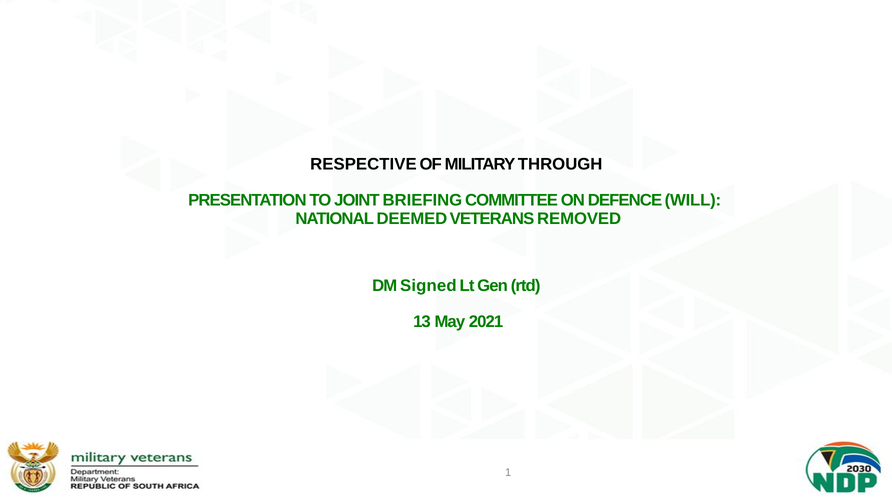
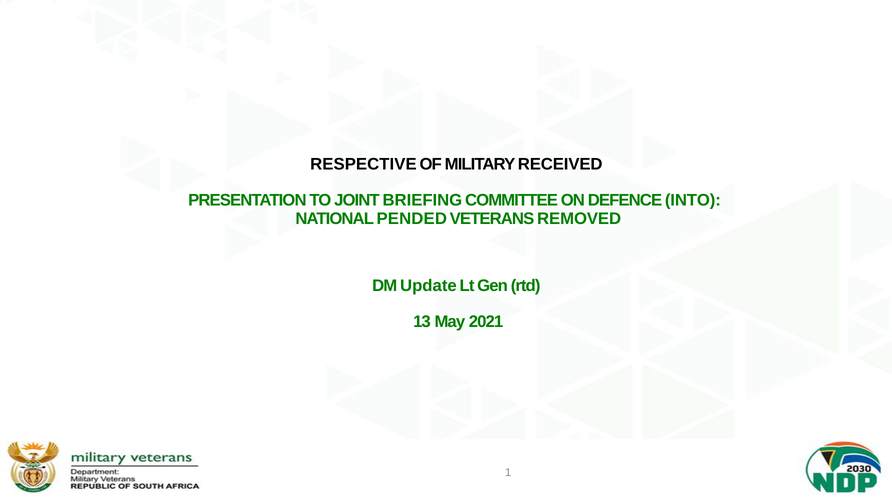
THROUGH: THROUGH -> RECEIVED
WILL: WILL -> INTO
DEEMED: DEEMED -> PENDED
Signed: Signed -> Update
